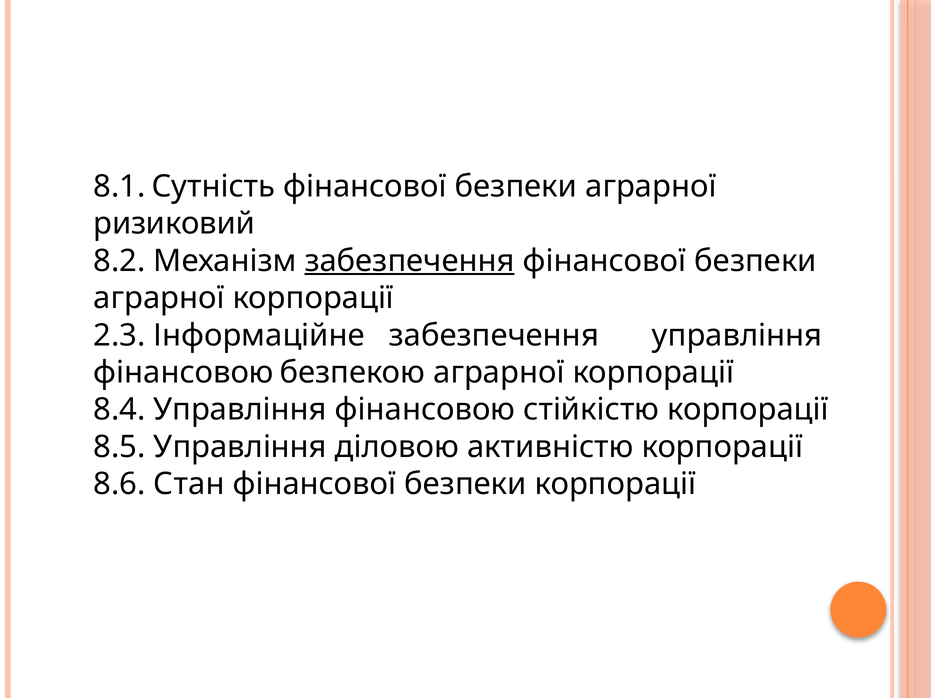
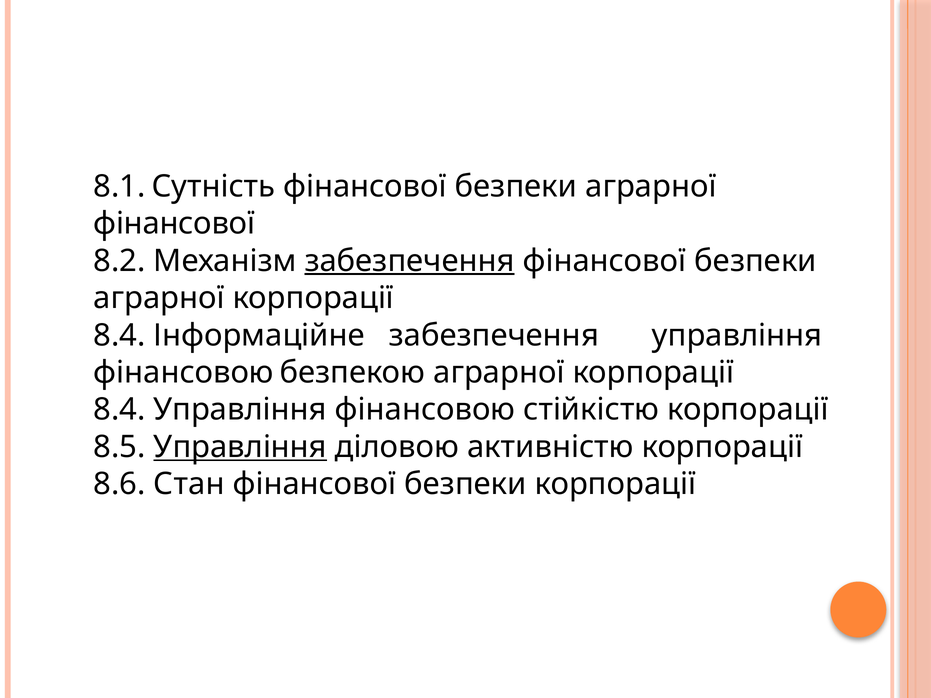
ризиковий at (174, 224): ризиковий -> фінансової
2.3 at (119, 335): 2.3 -> 8.4
Управління at (240, 447) underline: none -> present
